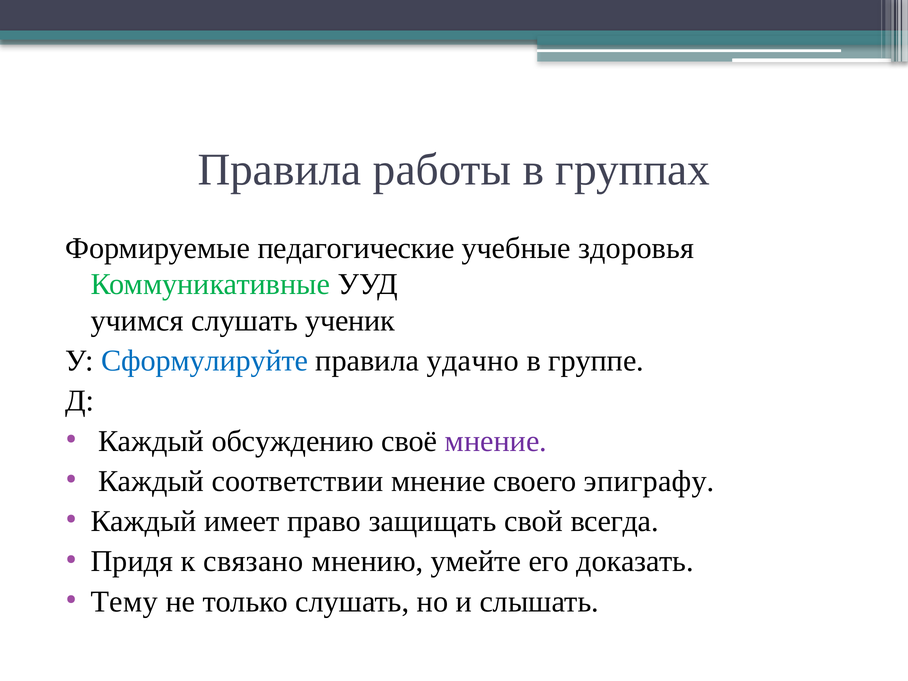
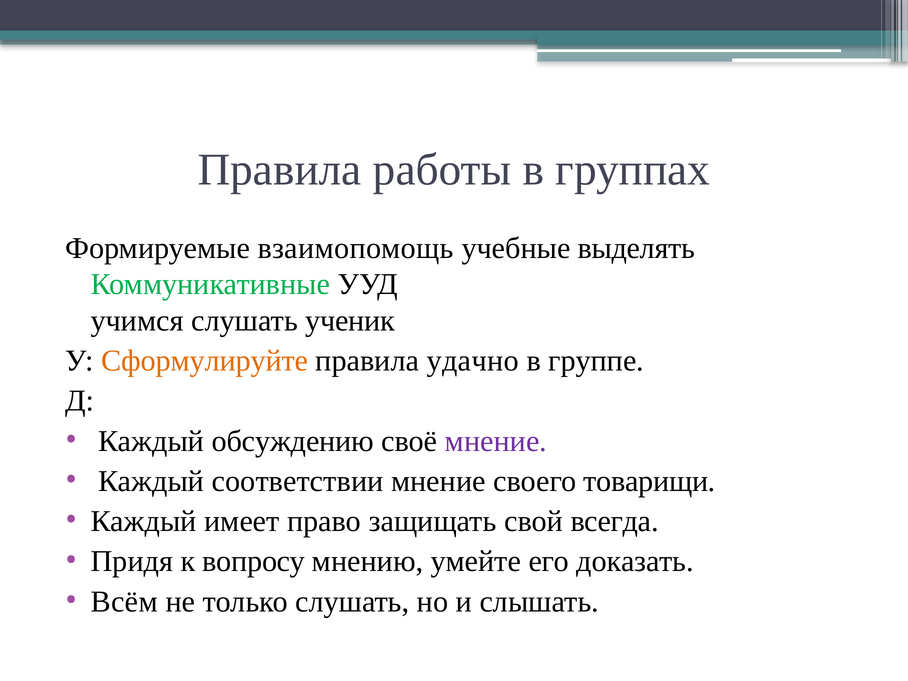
педагогические: педагогические -> взаимопомощь
здоровья: здоровья -> выделять
Сформулируйте colour: blue -> orange
эпиграфу: эпиграфу -> товарищи
связано: связано -> вопросу
Тему: Тему -> Всём
